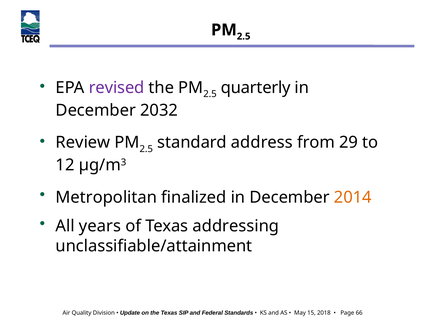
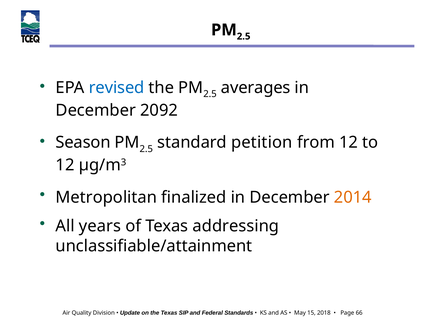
revised colour: purple -> blue
quarterly: quarterly -> averages
2032: 2032 -> 2092
Review: Review -> Season
address: address -> petition
from 29: 29 -> 12
